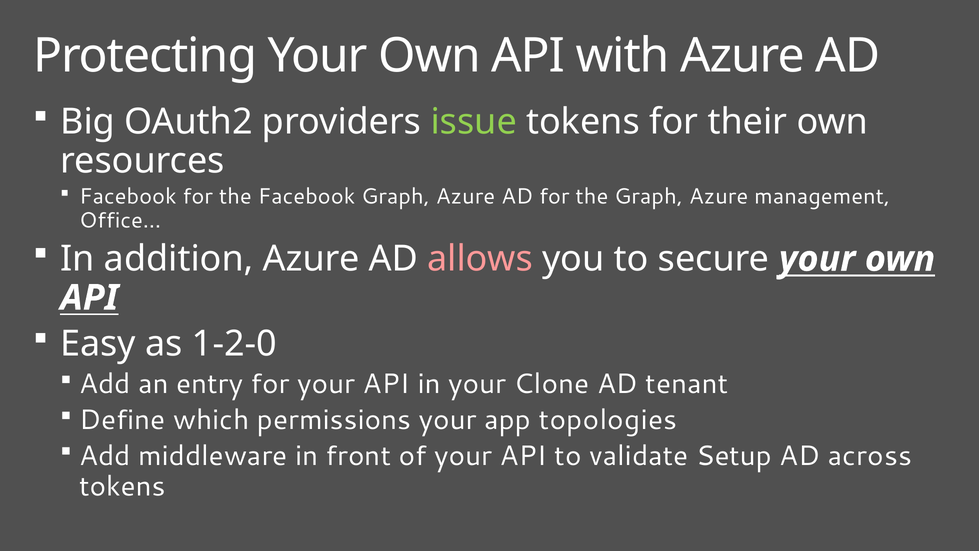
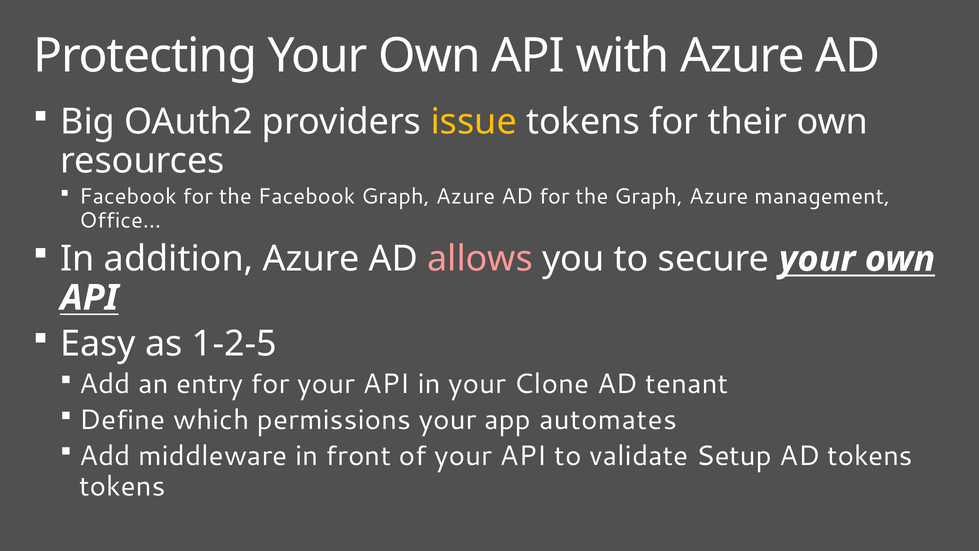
issue colour: light green -> yellow
1-2-0: 1-2-0 -> 1-2-5
topologies: topologies -> automates
AD across: across -> tokens
